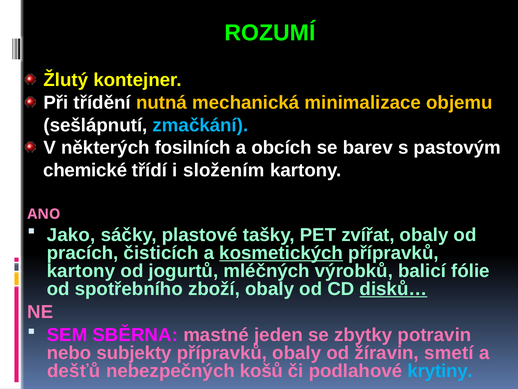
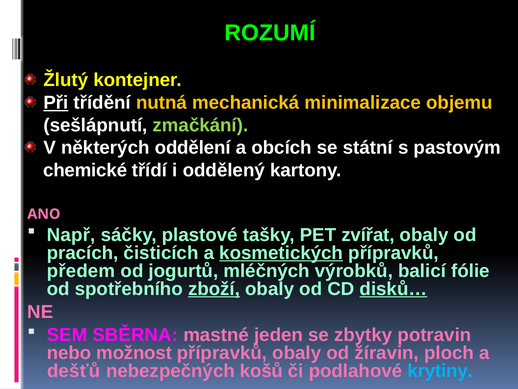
Při underline: none -> present
zmačkání colour: light blue -> light green
fosilních: fosilních -> oddělení
barev: barev -> státní
složením: složením -> oddělený
Jako: Jako -> Např
kartony at (81, 271): kartony -> předem
zboží underline: none -> present
subjekty: subjekty -> možnost
smetí: smetí -> ploch
